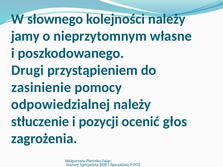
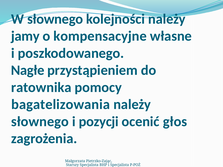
nieprzytomnym: nieprzytomnym -> kompensacyjne
Drugi: Drugi -> Nagłe
zasinienie: zasinienie -> ratownika
odpowiedzialnej: odpowiedzialnej -> bagatelizowania
stłuczenie at (40, 122): stłuczenie -> słownego
